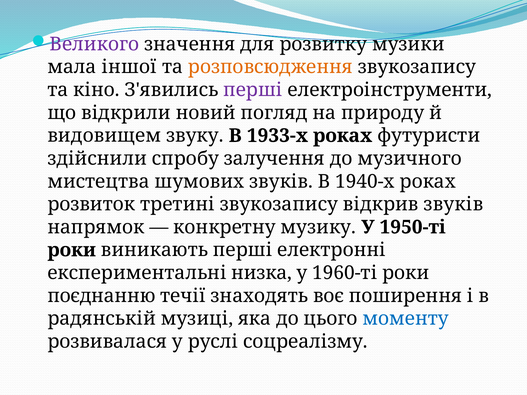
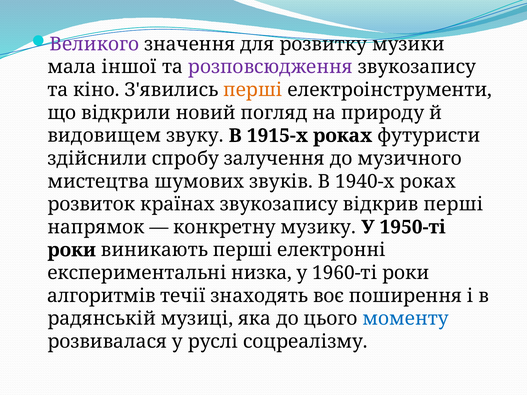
розповсюдження colour: orange -> purple
перші at (253, 90) colour: purple -> orange
1933-х: 1933-х -> 1915-х
третині: третині -> країнах
відкрив звуків: звуків -> перші
поєднанню: поєднанню -> алгоритмів
